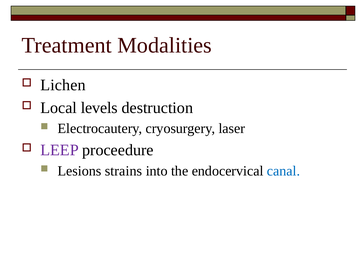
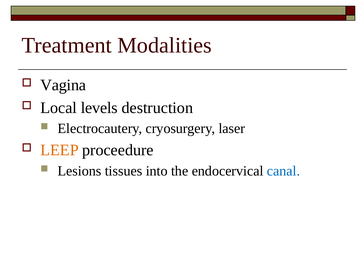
Lichen: Lichen -> Vagina
LEEP colour: purple -> orange
strains: strains -> tissues
